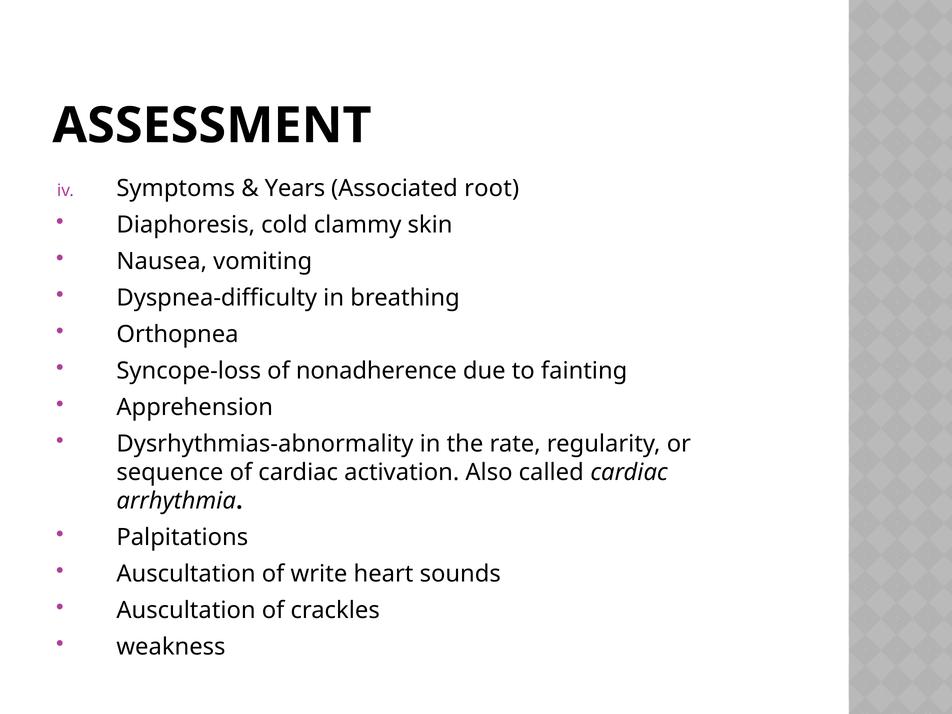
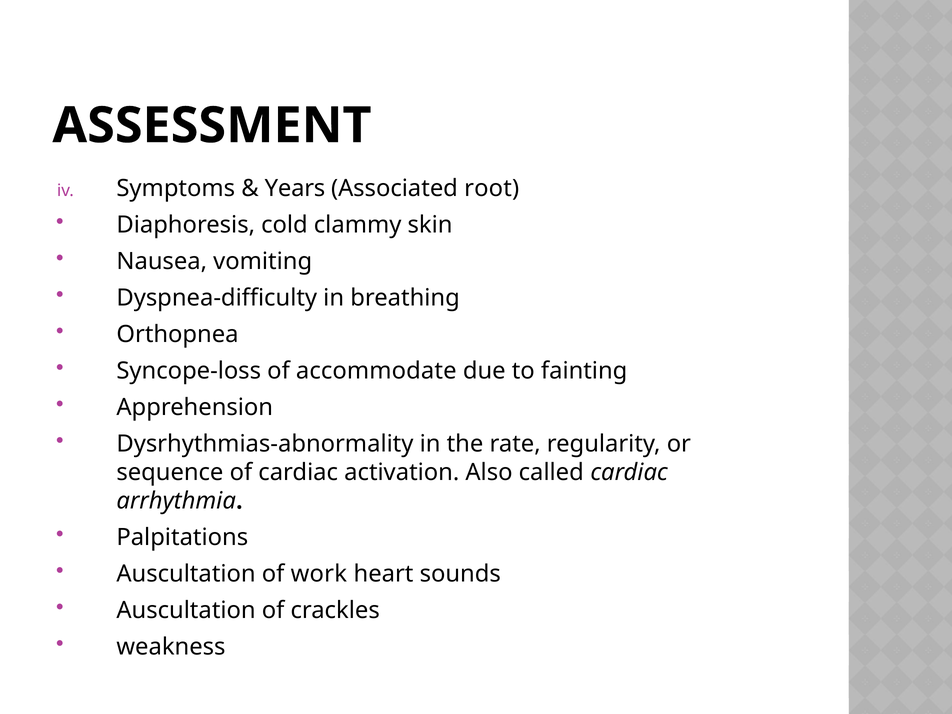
nonadherence: nonadherence -> accommodate
write: write -> work
